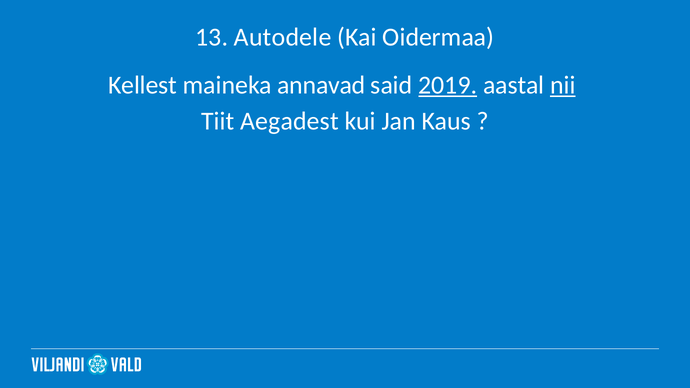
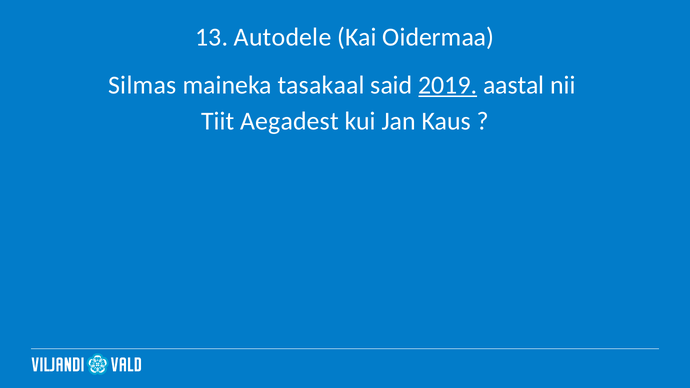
Kellest: Kellest -> Silmas
annavad: annavad -> tasakaal
nii underline: present -> none
